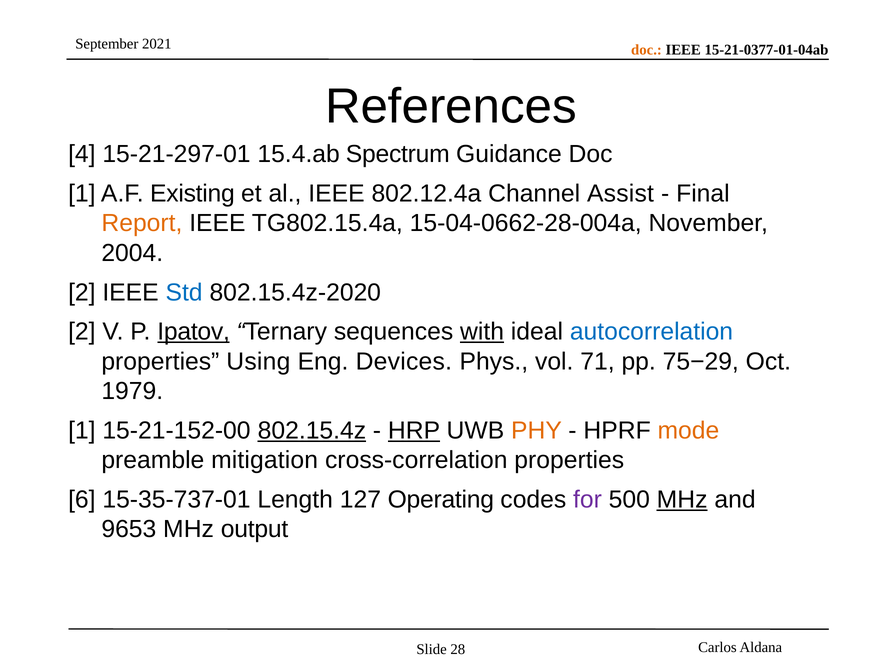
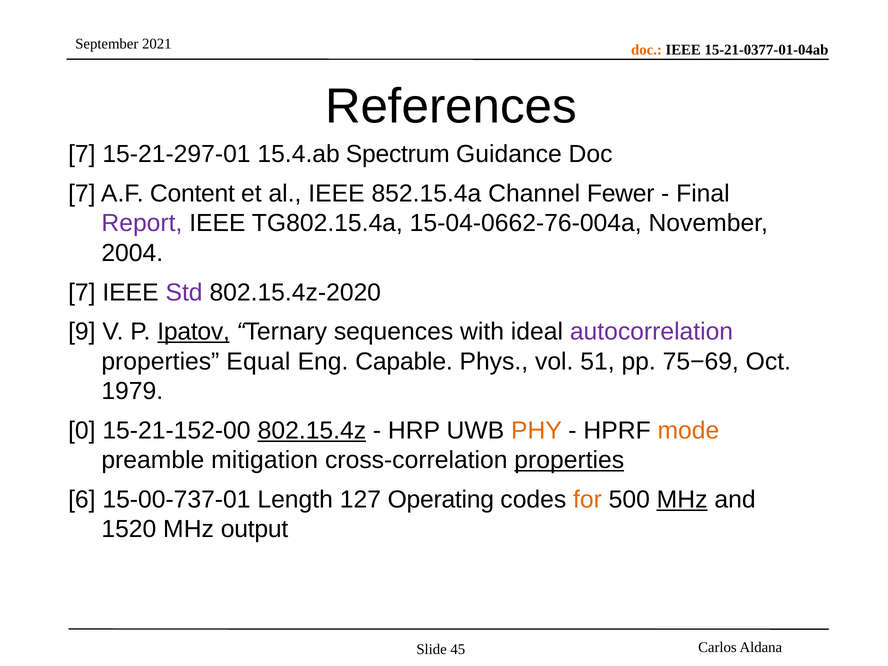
4 at (82, 154): 4 -> 7
1 at (82, 194): 1 -> 7
Existing: Existing -> Content
802.12.4a: 802.12.4a -> 852.15.4a
Assist: Assist -> Fewer
Report colour: orange -> purple
15-04-0662-28-004a: 15-04-0662-28-004a -> 15-04-0662-76-004a
2 at (82, 292): 2 -> 7
Std colour: blue -> purple
2 at (82, 332): 2 -> 9
with underline: present -> none
autocorrelation colour: blue -> purple
Using: Using -> Equal
Devices: Devices -> Capable
71: 71 -> 51
75−29: 75−29 -> 75−69
1 at (82, 431): 1 -> 0
HRP underline: present -> none
properties at (569, 460) underline: none -> present
15-35-737-01: 15-35-737-01 -> 15-00-737-01
for colour: purple -> orange
9653: 9653 -> 1520
28: 28 -> 45
